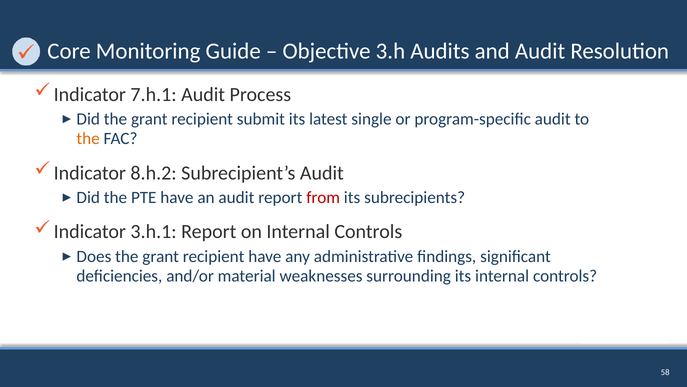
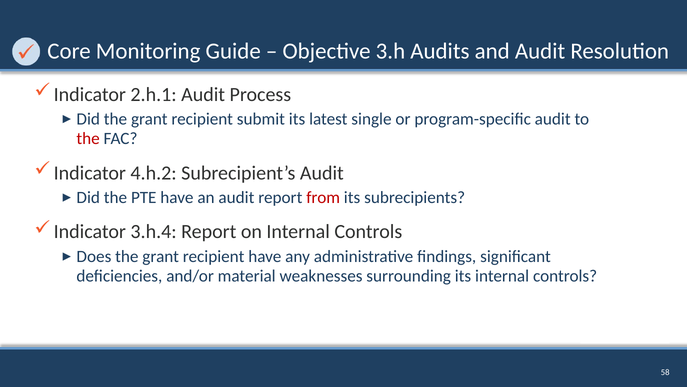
7.h.1: 7.h.1 -> 2.h.1
the at (88, 139) colour: orange -> red
8.h.2: 8.h.2 -> 4.h.2
3.h.1: 3.h.1 -> 3.h.4
